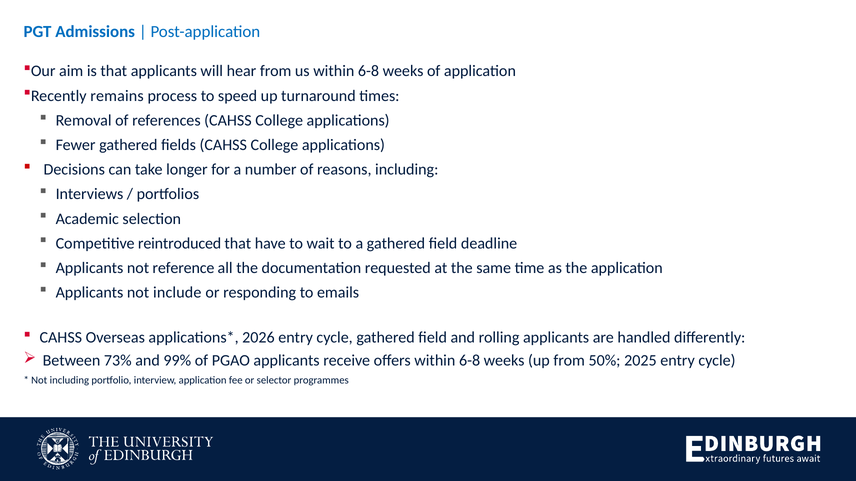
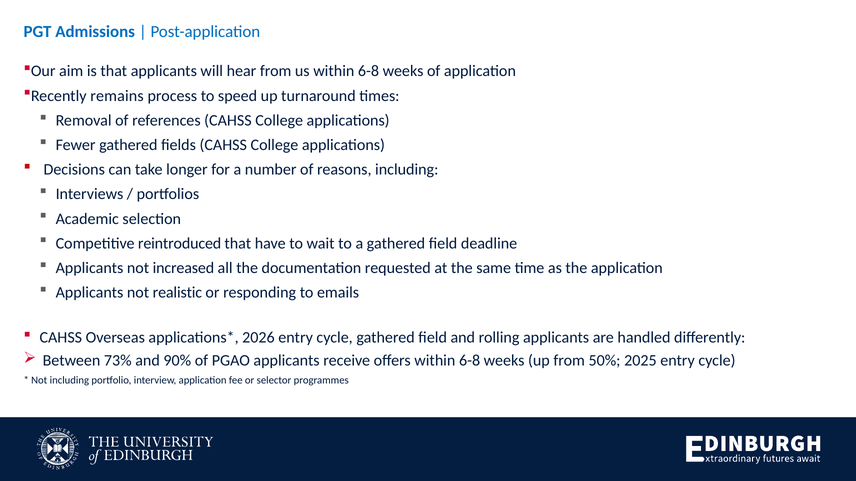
reference: reference -> increased
include: include -> realistic
99%: 99% -> 90%
